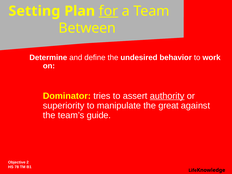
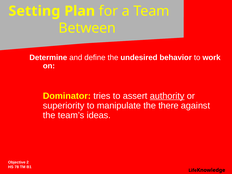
for underline: present -> none
great: great -> there
guide: guide -> ideas
